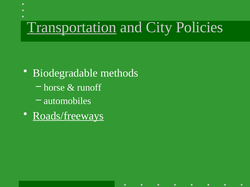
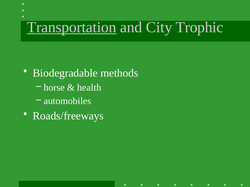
Policies: Policies -> Trophic
runoff: runoff -> health
Roads/freeways underline: present -> none
